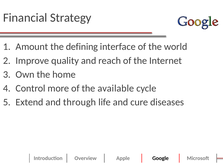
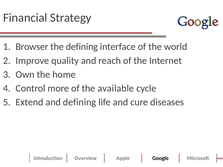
Amount: Amount -> Browser
and through: through -> defining
